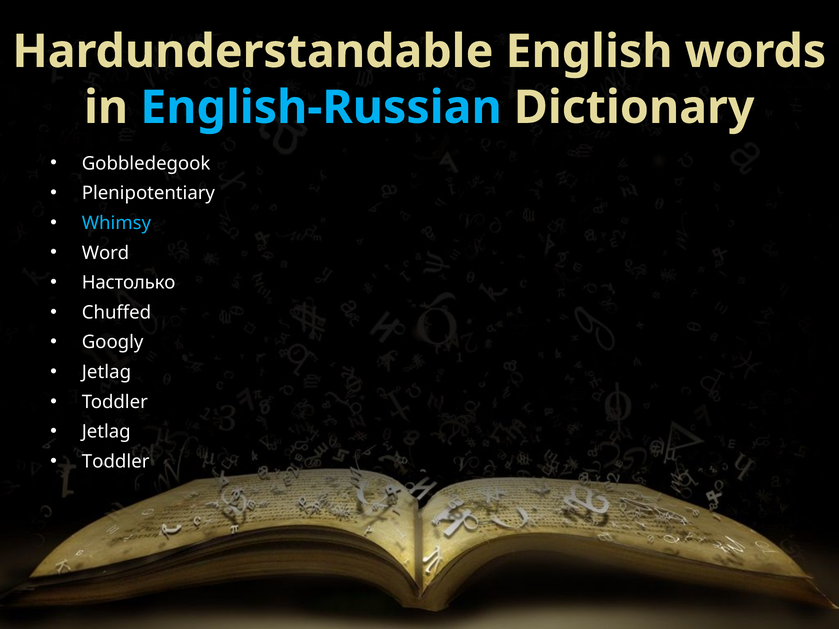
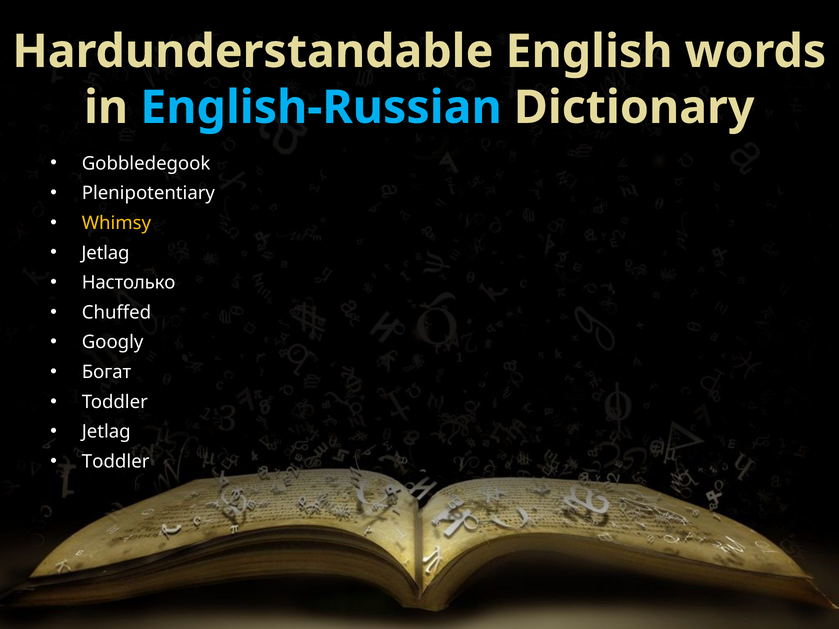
Whimsy colour: light blue -> yellow
Word at (105, 253): Word -> Jetlag
Jetlag at (106, 372): Jetlag -> Богат
